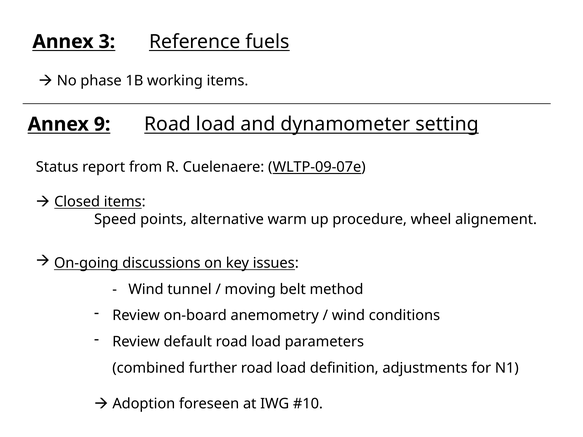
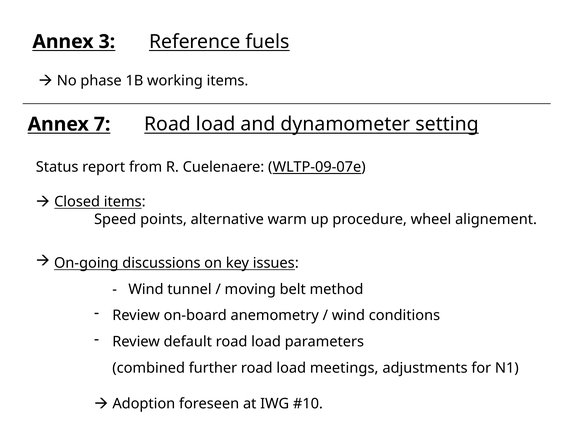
9: 9 -> 7
definition: definition -> meetings
